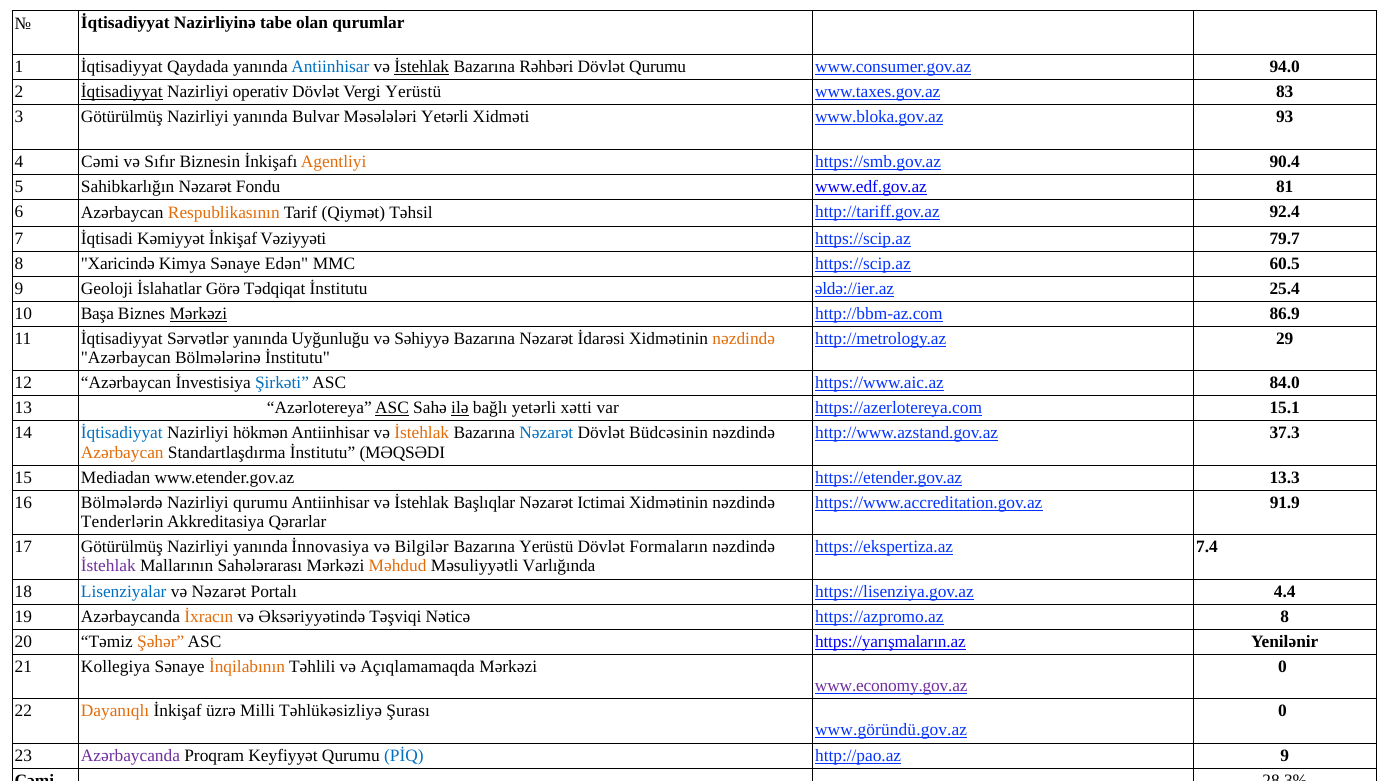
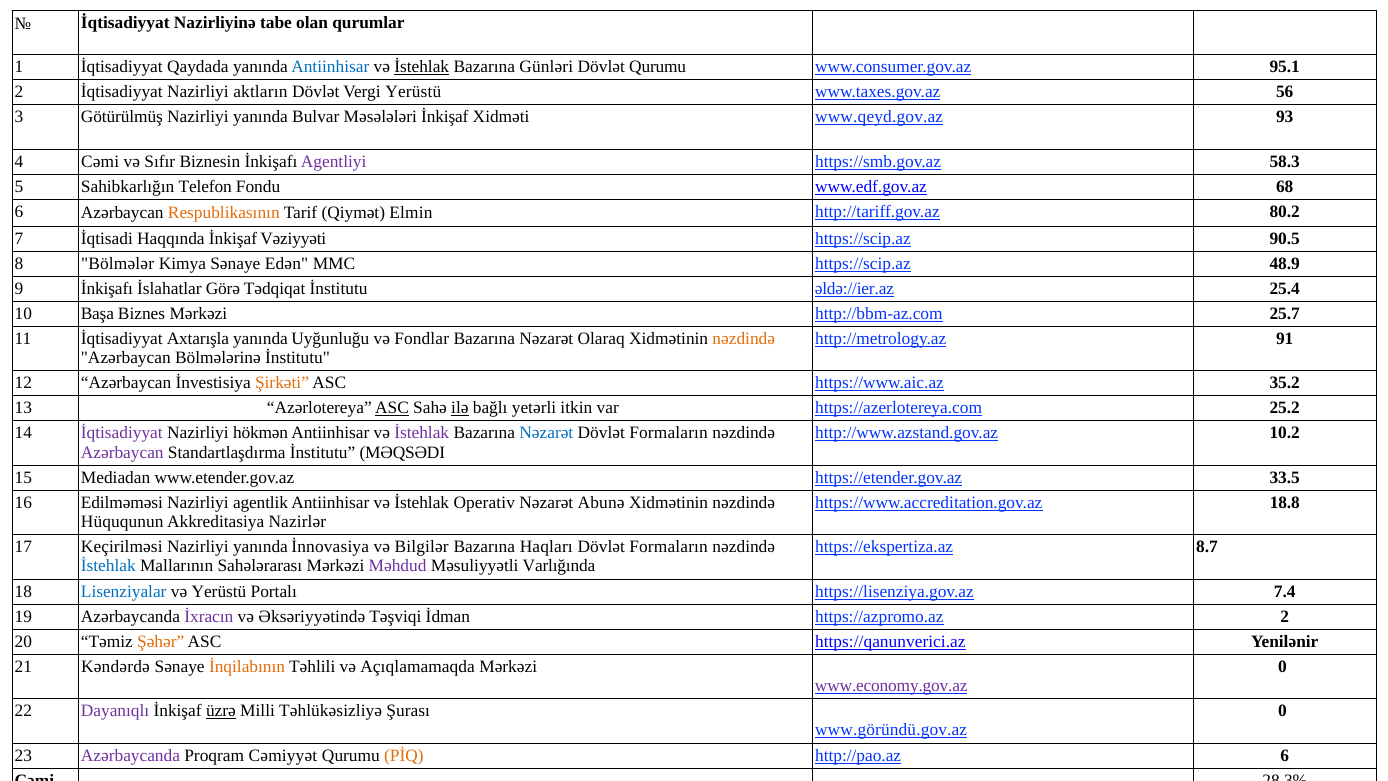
Rəhbəri: Rəhbəri -> Günləri
94.0: 94.0 -> 95.1
İqtisadiyyat at (122, 92) underline: present -> none
operativ: operativ -> aktların
83: 83 -> 56
Məsələləri Yetərli: Yetərli -> İnkişaf
www.bloka.gov.az: www.bloka.gov.az -> www.qeyd.gov.az
Agentliyi colour: orange -> purple
90.4: 90.4 -> 58.3
Sahibkarlığın Nəzarət: Nəzarət -> Telefon
81: 81 -> 68
Təhsil: Təhsil -> Elmin
92.4: 92.4 -> 80.2
Kəmiyyət: Kəmiyyət -> Haqqında
79.7: 79.7 -> 90.5
Xaricində: Xaricində -> Bölmələr
60.5: 60.5 -> 48.9
9 Geoloji: Geoloji -> İnkişafı
Mərkəzi at (198, 314) underline: present -> none
86.9: 86.9 -> 25.7
Sərvətlər: Sərvətlər -> Axtarışla
Səhiyyə: Səhiyyə -> Fondlar
İdarəsi: İdarəsi -> Olaraq
29: 29 -> 91
Şirkəti colour: blue -> orange
84.0: 84.0 -> 35.2
xətti: xətti -> itkin
15.1: 15.1 -> 25.2
İqtisadiyyat at (122, 433) colour: blue -> purple
İstehlak at (422, 433) colour: orange -> purple
Büdcəsinin at (669, 433): Büdcəsinin -> Formaların
37.3: 37.3 -> 10.2
Azərbaycan at (122, 452) colour: orange -> purple
13.3: 13.3 -> 33.5
Bölmələrdə: Bölmələrdə -> Edilməməsi
Nazirliyi qurumu: qurumu -> agentlik
Başlıqlar: Başlıqlar -> Operativ
Ictimai: Ictimai -> Abunə
91.9: 91.9 -> 18.8
Tenderlərin: Tenderlərin -> Hüququnun
Qərarlar: Qərarlar -> Nazirlər
17 Götürülmüş: Götürülmüş -> Keçirilməsi
Bazarına Yerüstü: Yerüstü -> Haqları
7.4: 7.4 -> 8.7
İstehlak at (108, 566) colour: purple -> blue
Məhdud colour: orange -> purple
və Nəzarət: Nəzarət -> Yerüstü
4.4: 4.4 -> 7.4
İxracın colour: orange -> purple
Nəticə: Nəticə -> İdman
https://azpromo.az 8: 8 -> 2
https://yarışmaların.az: https://yarışmaların.az -> https://qanunverici.az
Kollegiya: Kollegiya -> Kəndərdə
Dayanıqlı colour: orange -> purple
üzrə underline: none -> present
Keyfiyyət: Keyfiyyət -> Cəmiyyət
PİQ colour: blue -> orange
http://pao.az 9: 9 -> 6
